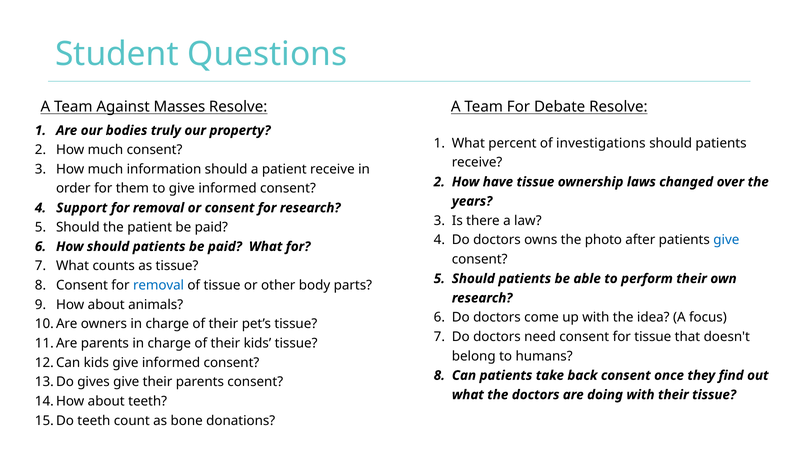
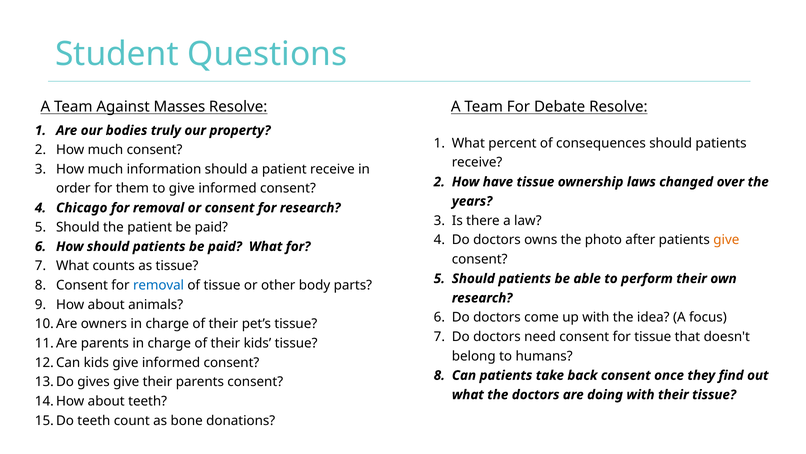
investigations: investigations -> consequences
Support: Support -> Chicago
give at (726, 240) colour: blue -> orange
